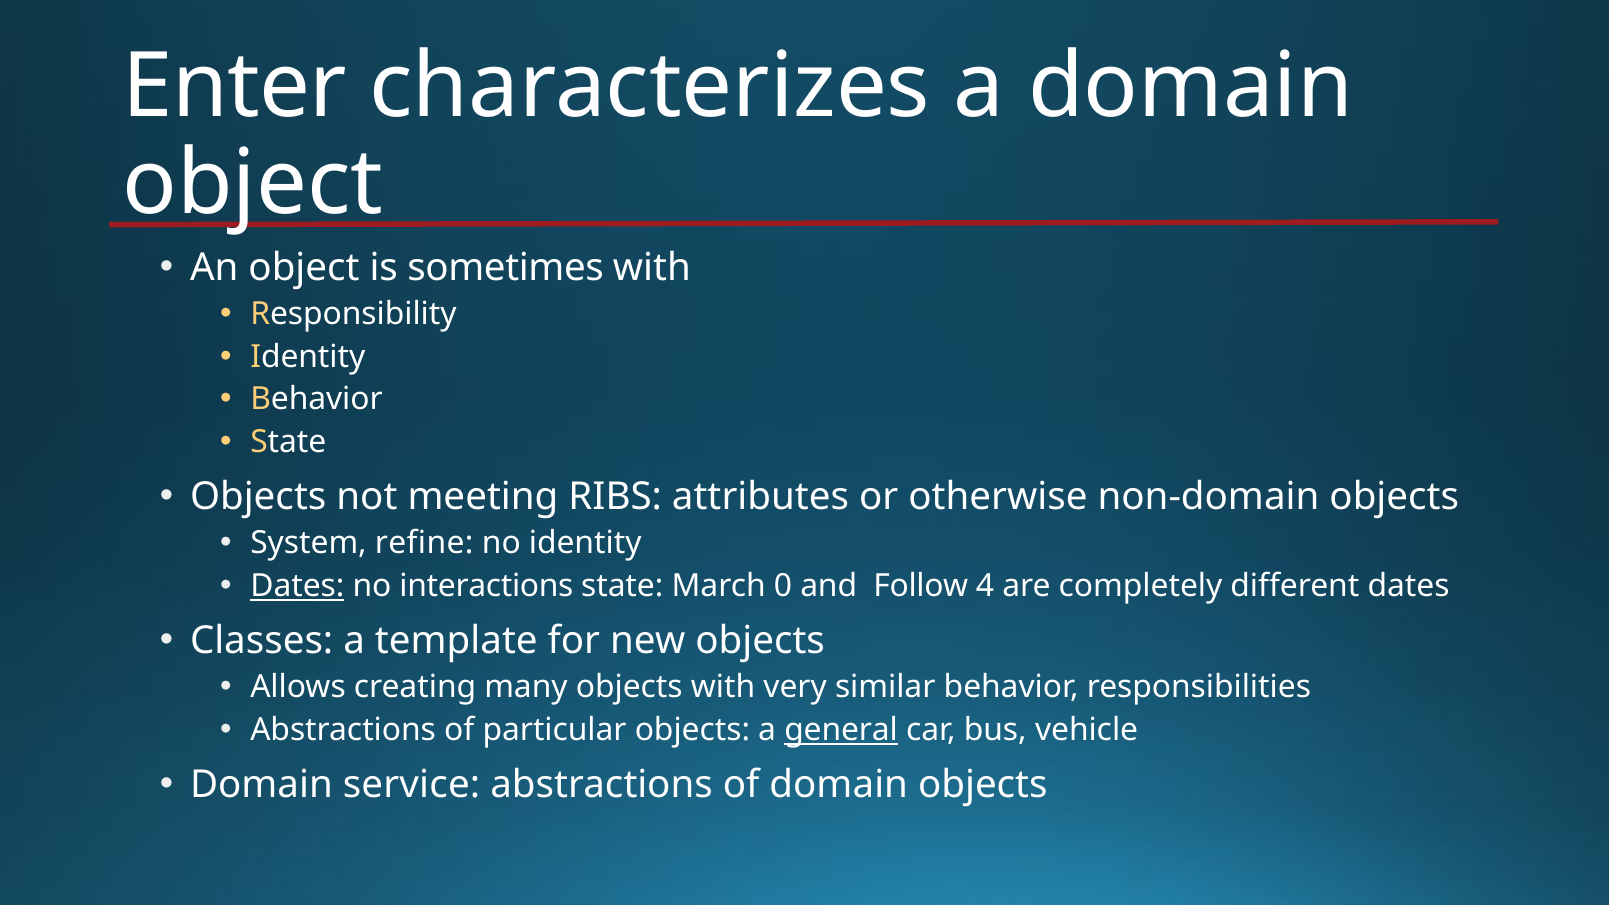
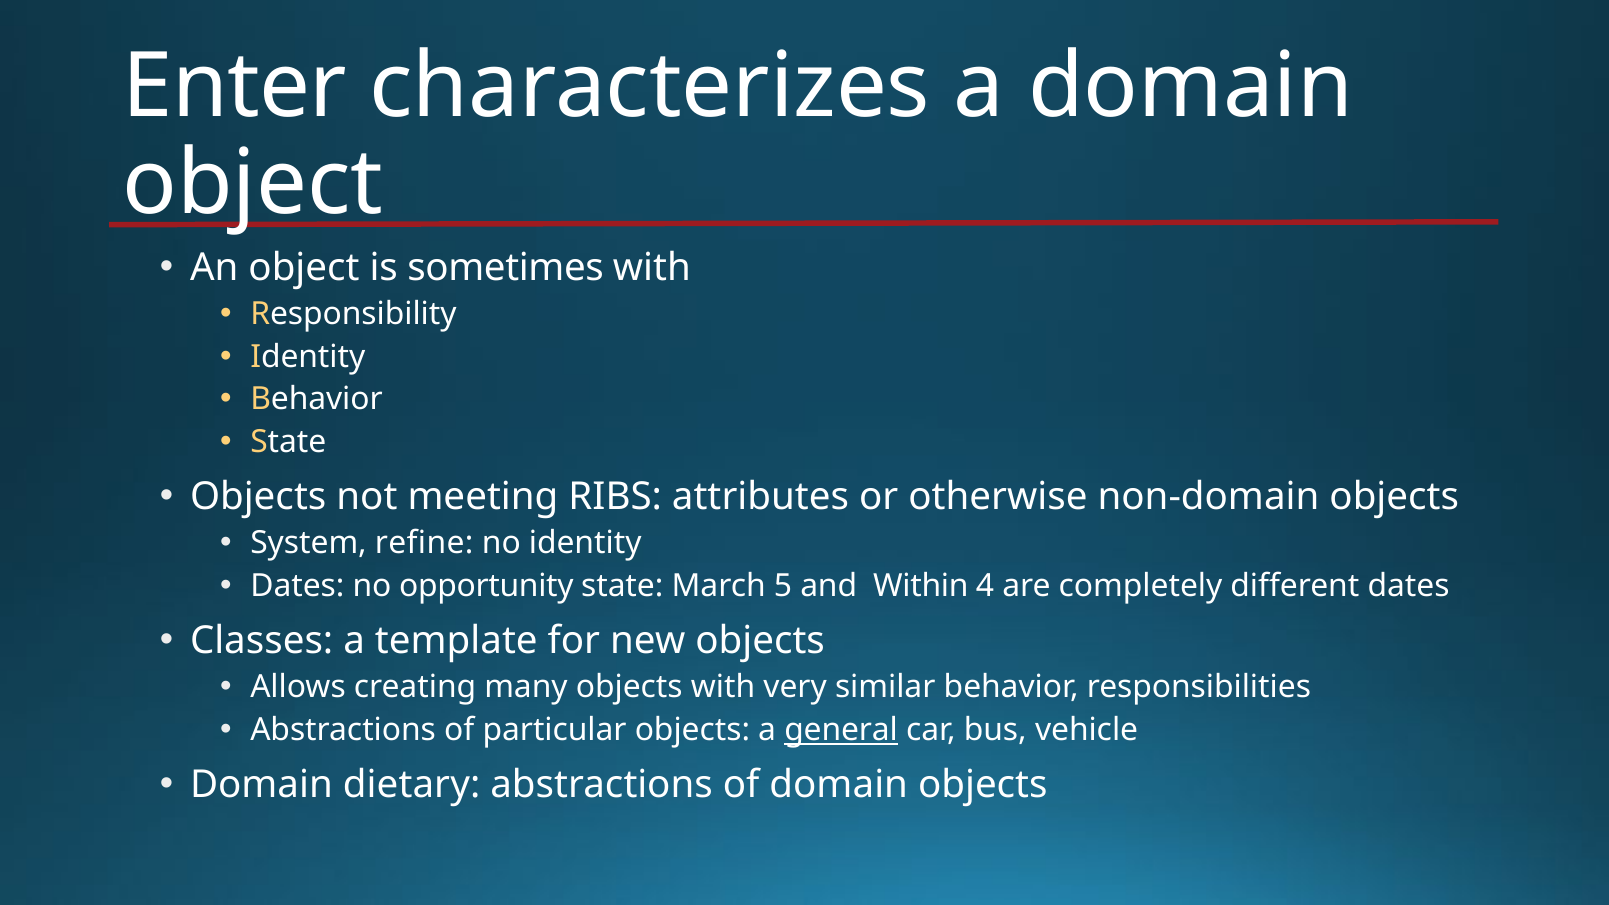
Dates at (297, 586) underline: present -> none
interactions: interactions -> opportunity
0: 0 -> 5
Follow: Follow -> Within
service: service -> dietary
